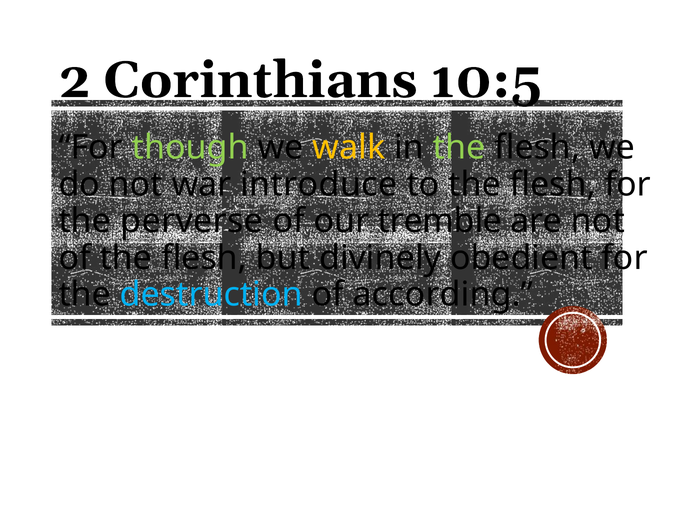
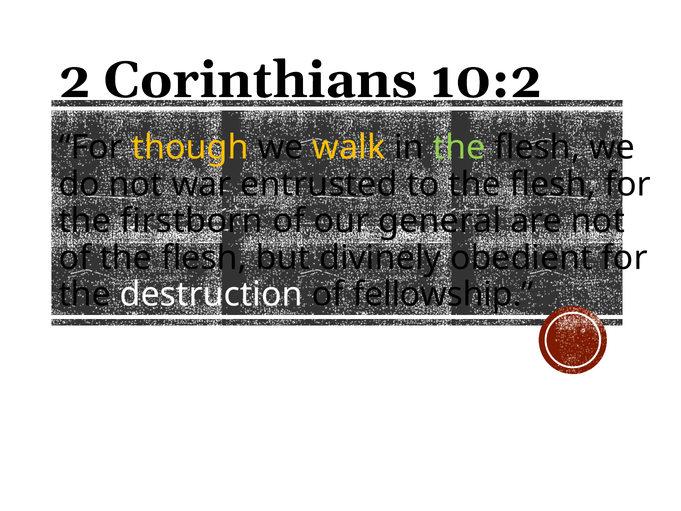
10:5: 10:5 -> 10:2
though colour: light green -> yellow
introduce: introduce -> entrusted
perverse: perverse -> firstborn
tremble: tremble -> general
destruction colour: light blue -> white
according: according -> fellowship
